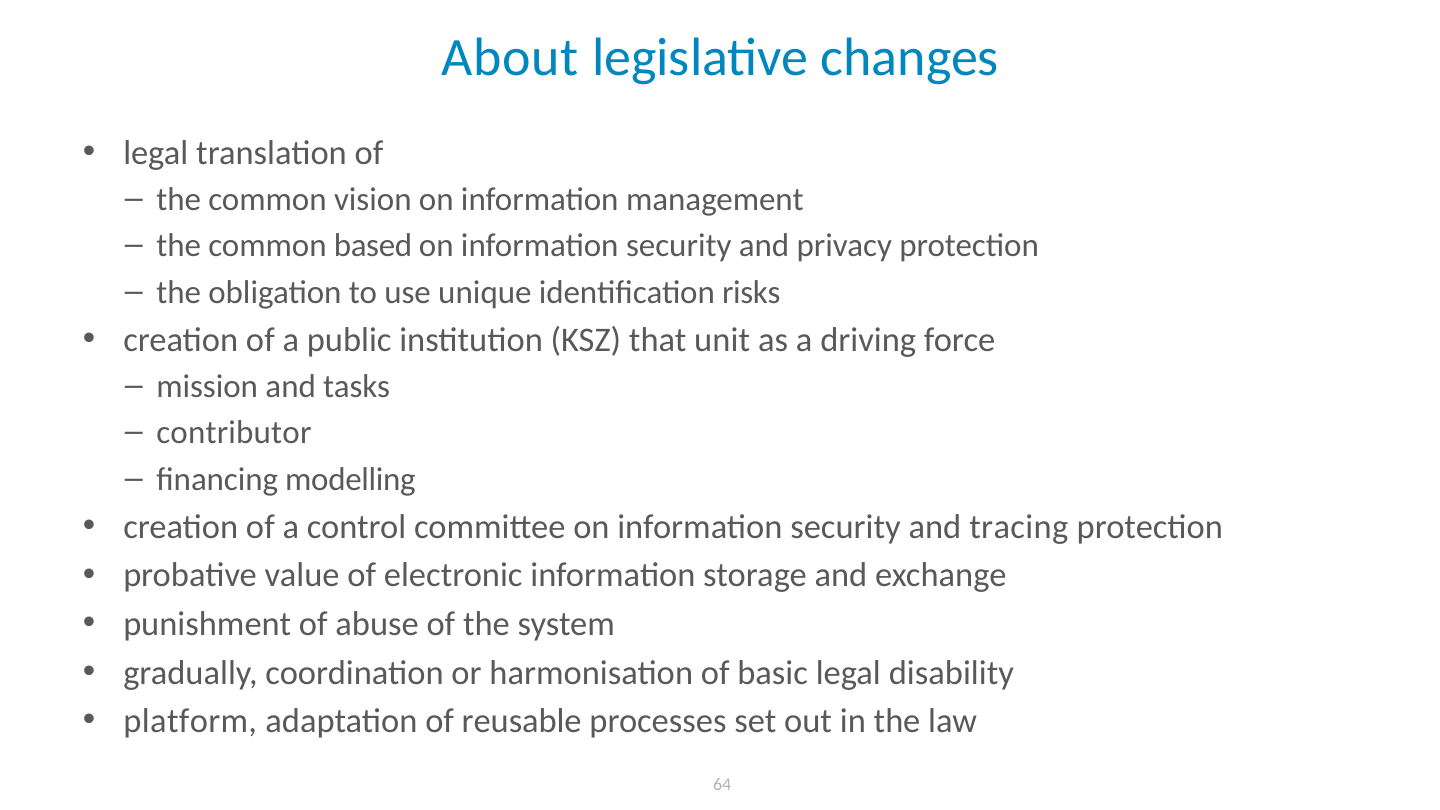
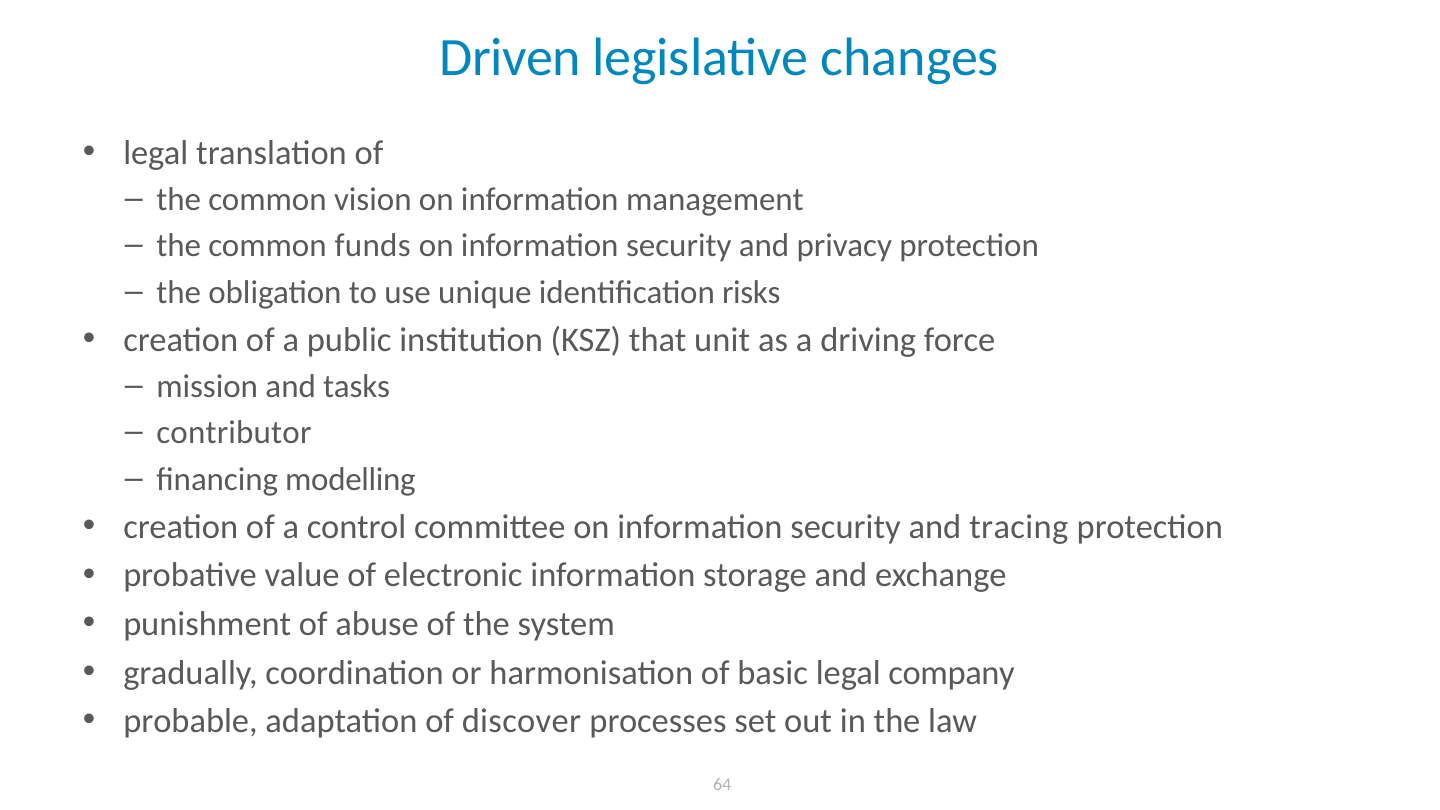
About: About -> Driven
based: based -> funds
disability: disability -> company
platform: platform -> probable
reusable: reusable -> discover
